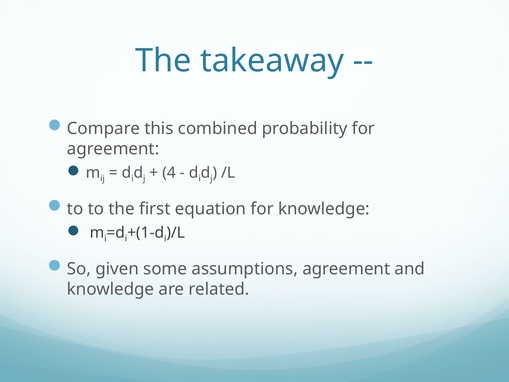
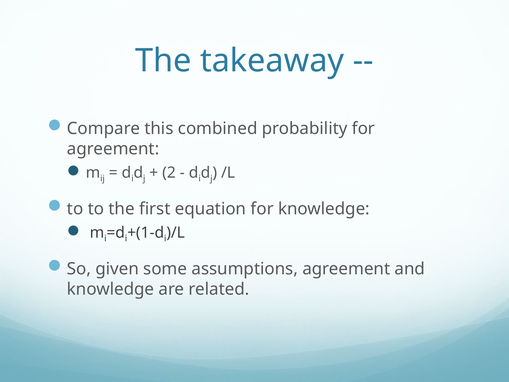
4: 4 -> 2
